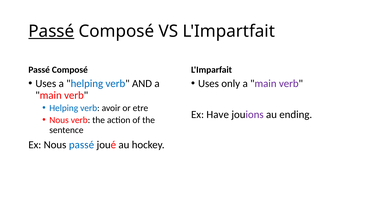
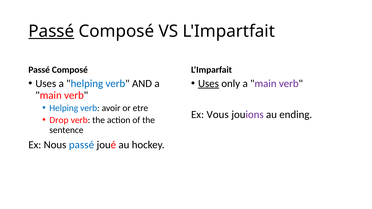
Uses at (208, 84) underline: none -> present
Have: Have -> Vous
Nous at (59, 120): Nous -> Drop
